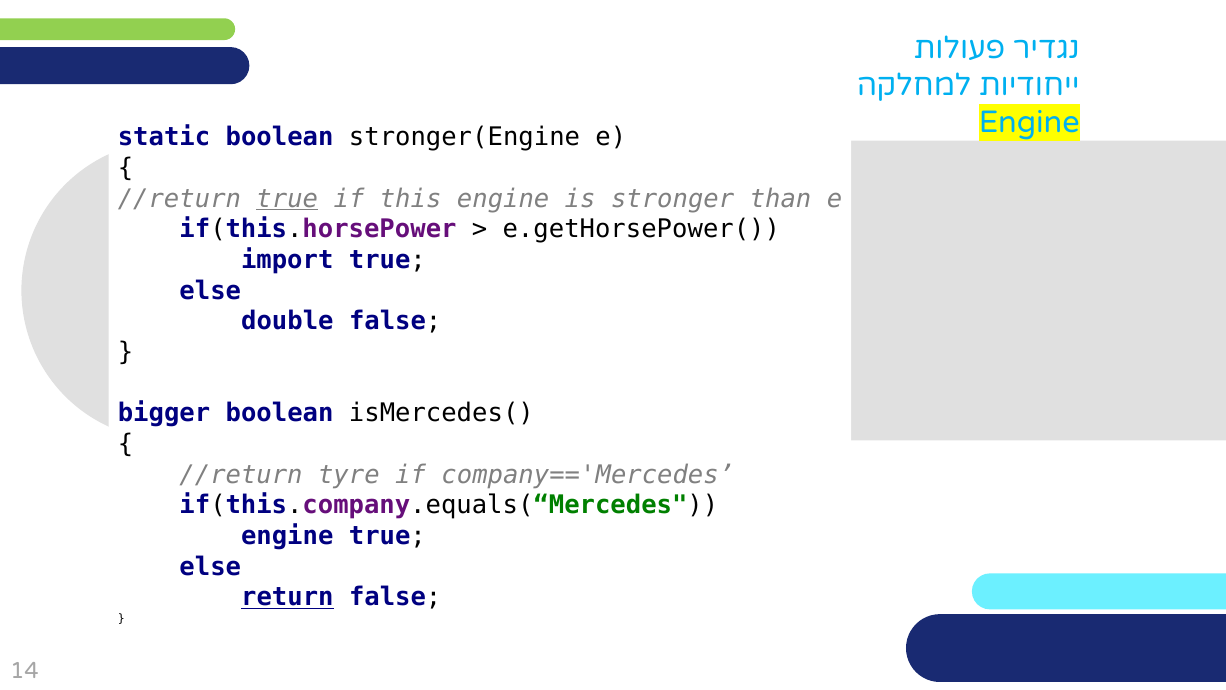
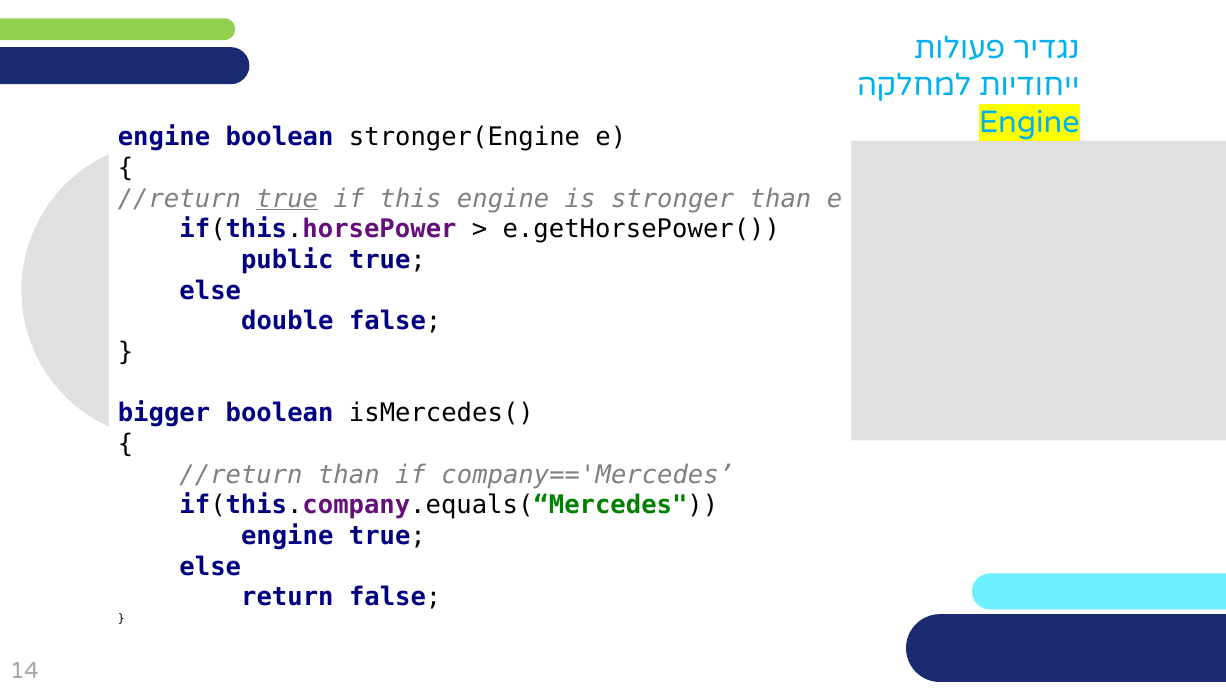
static at (164, 137): static -> engine
import: import -> public
//return tyre: tyre -> than
return underline: present -> none
